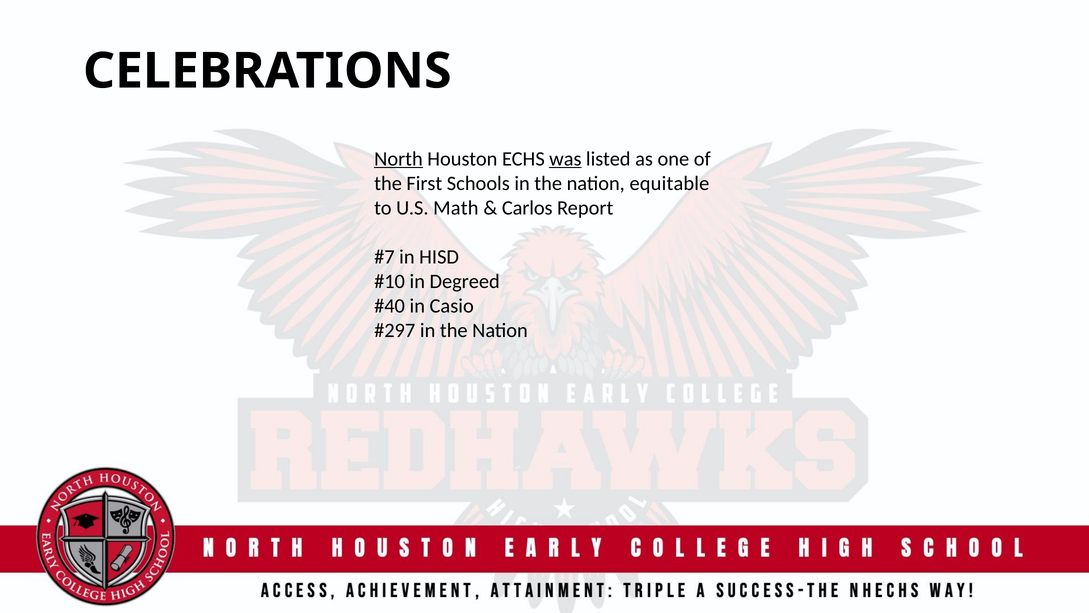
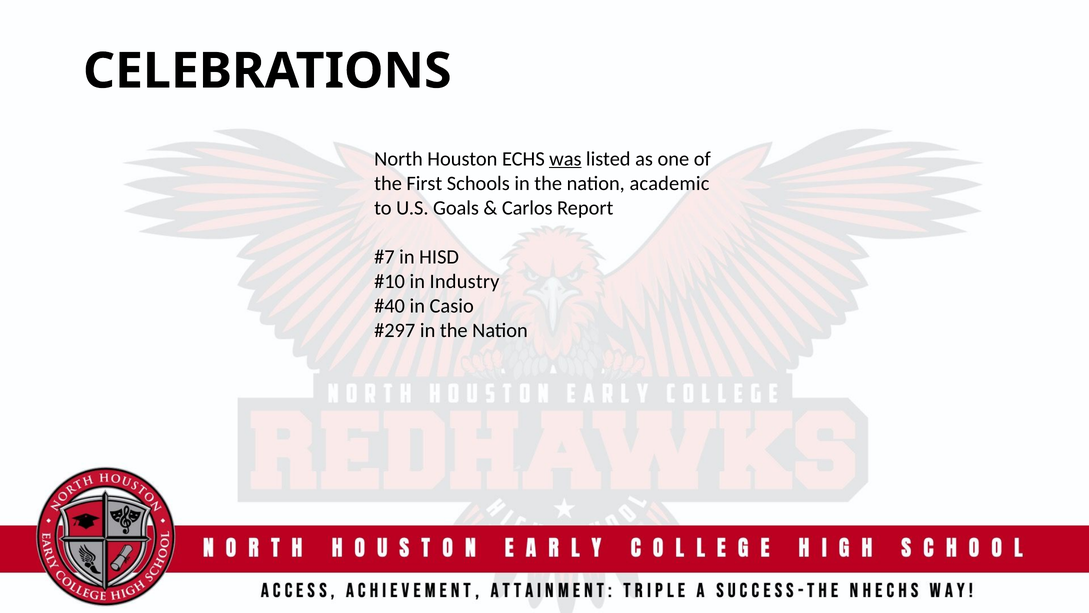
North underline: present -> none
equitable: equitable -> academic
Math: Math -> Goals
Degreed: Degreed -> Industry
